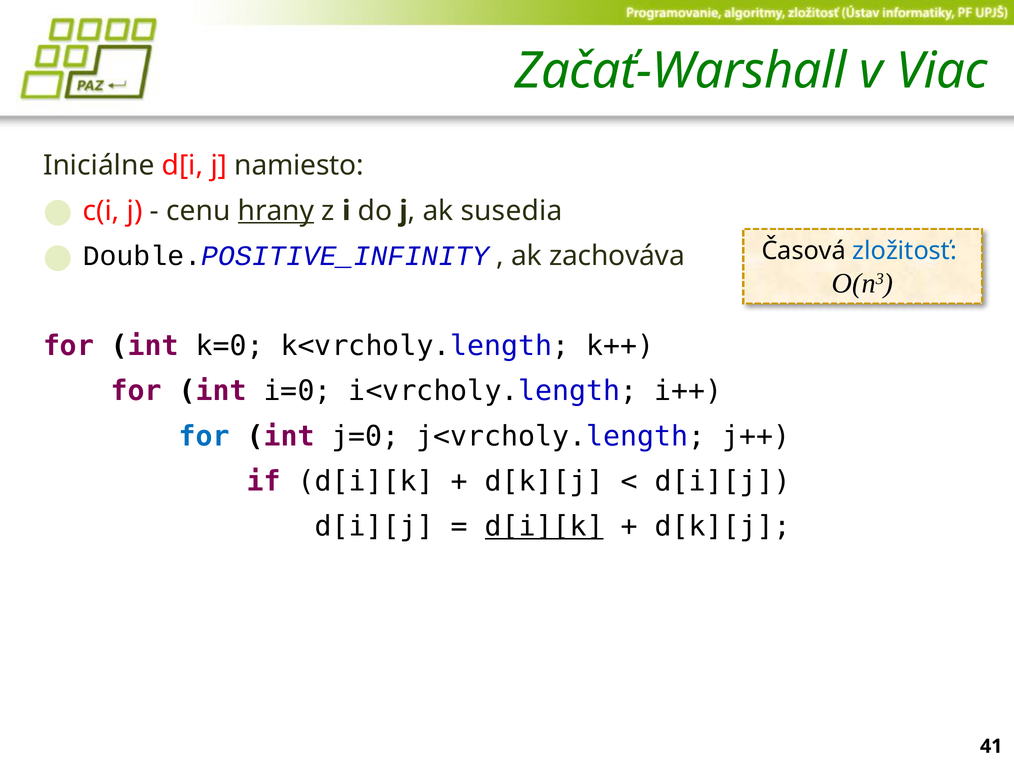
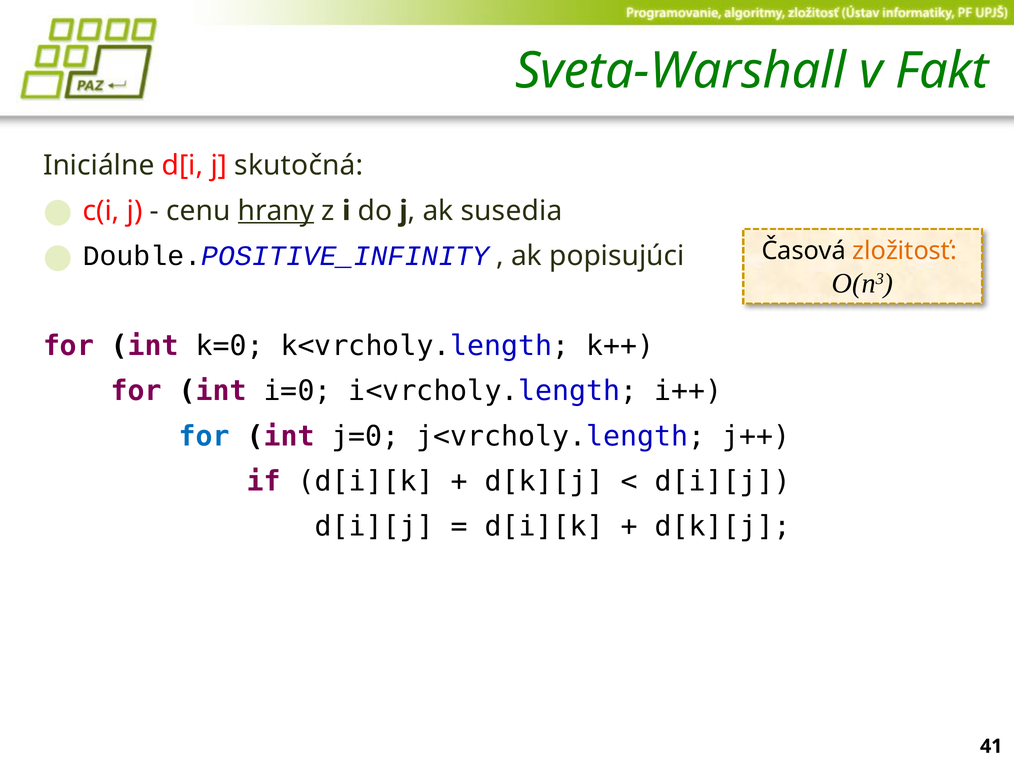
Začať-Warshall: Začať-Warshall -> Sveta-Warshall
Viac: Viac -> Fakt
namiesto: namiesto -> skutočná
zachováva: zachováva -> popisujúci
zložitosť colour: blue -> orange
d[i][k at (544, 526) underline: present -> none
